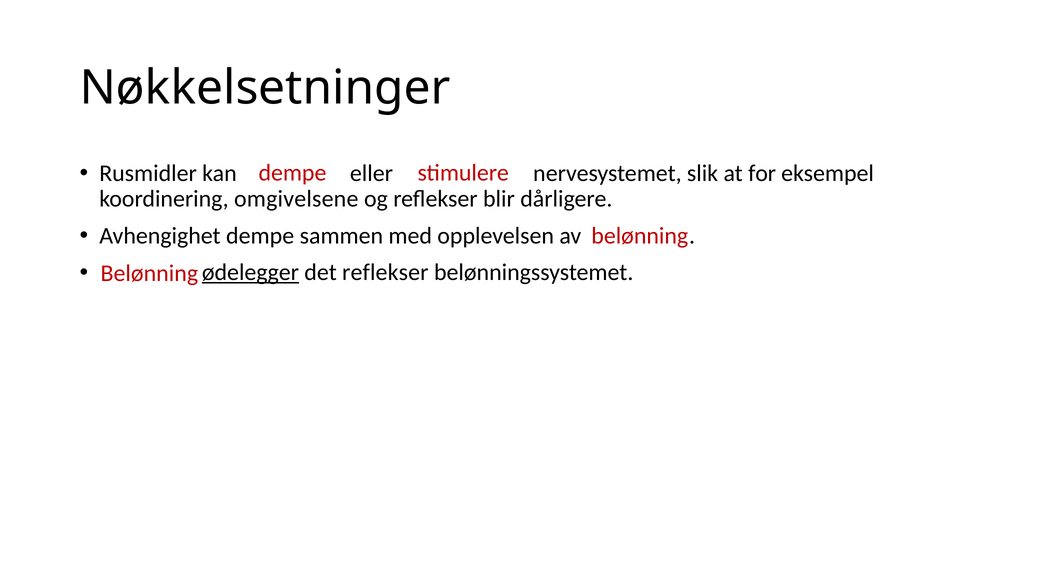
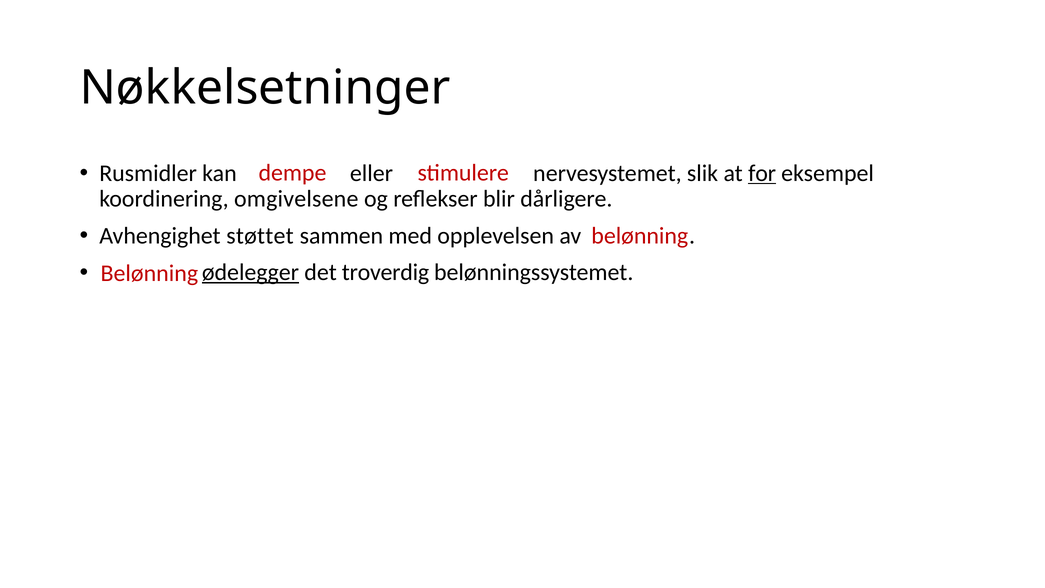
for underline: none -> present
Avhengighet dempe: dempe -> støttet
det reflekser: reflekser -> troverdig
